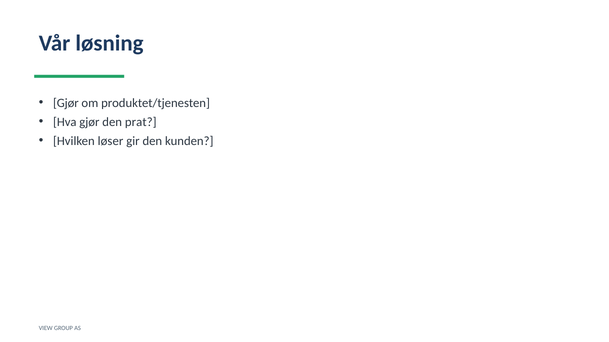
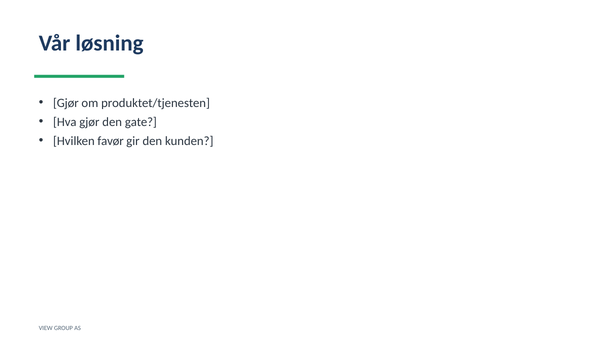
prat: prat -> gate
løser: løser -> favør
